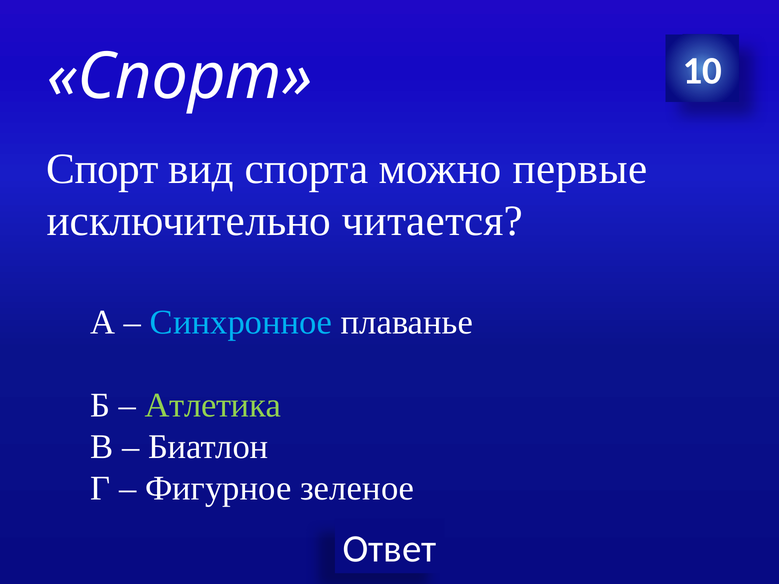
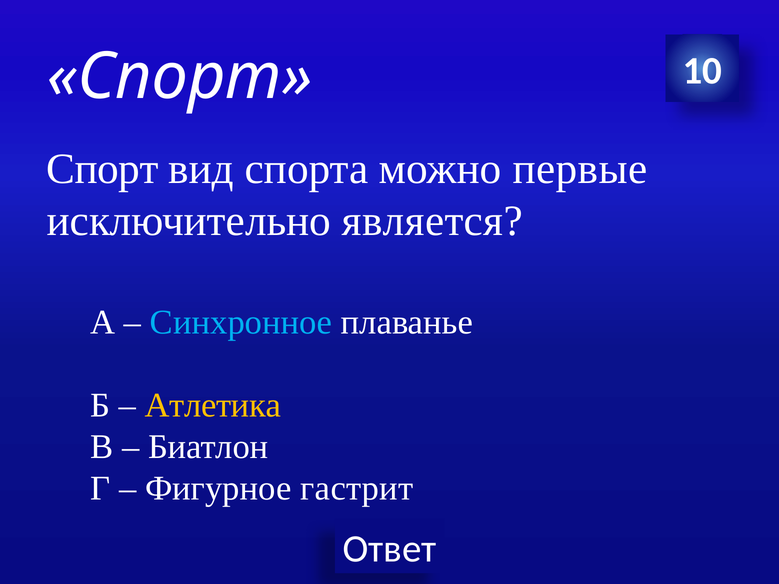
читается: читается -> является
Атлетика colour: light green -> yellow
зеленое: зеленое -> гастрит
